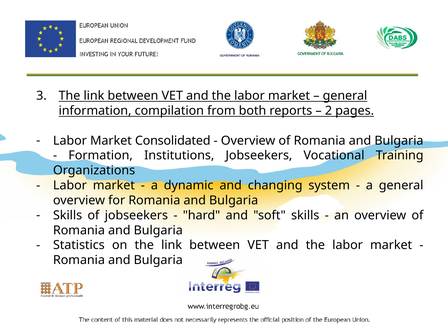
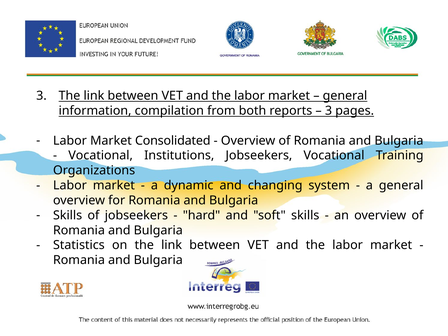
2 at (328, 111): 2 -> 3
Formation at (101, 156): Formation -> Vocational
